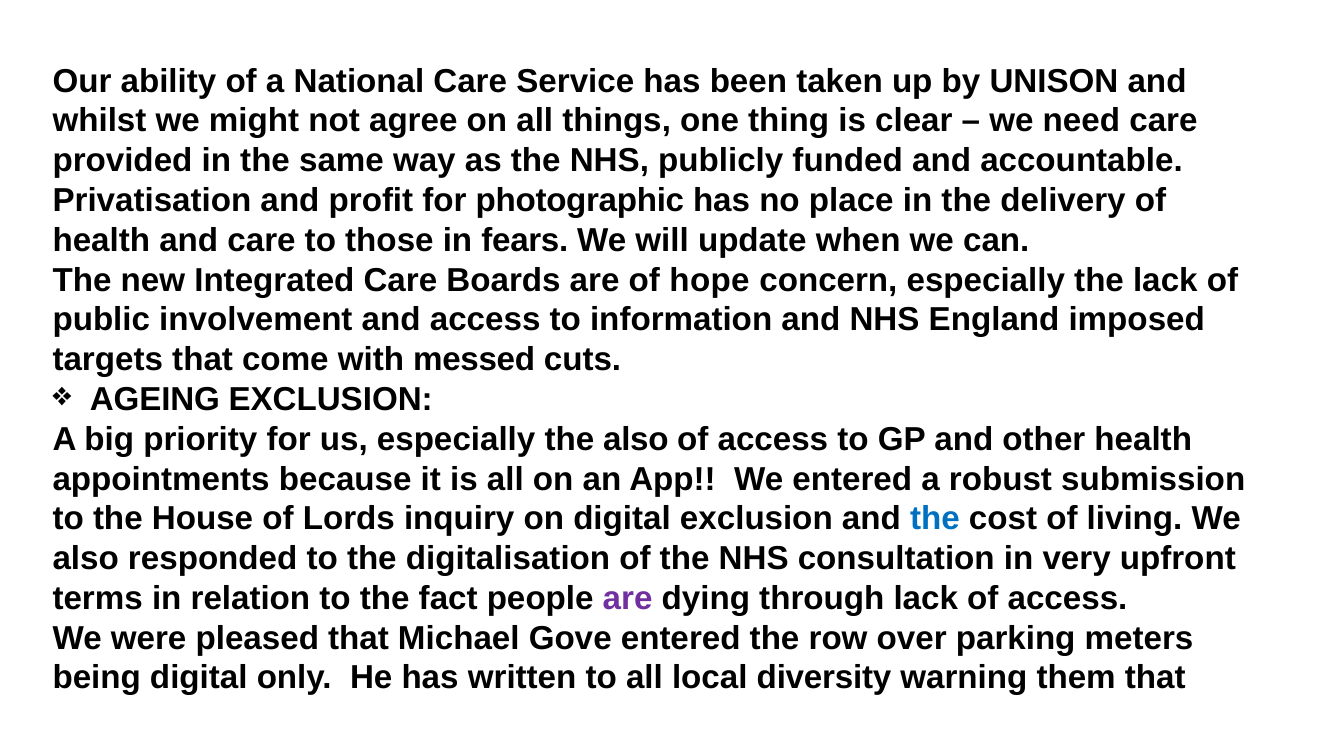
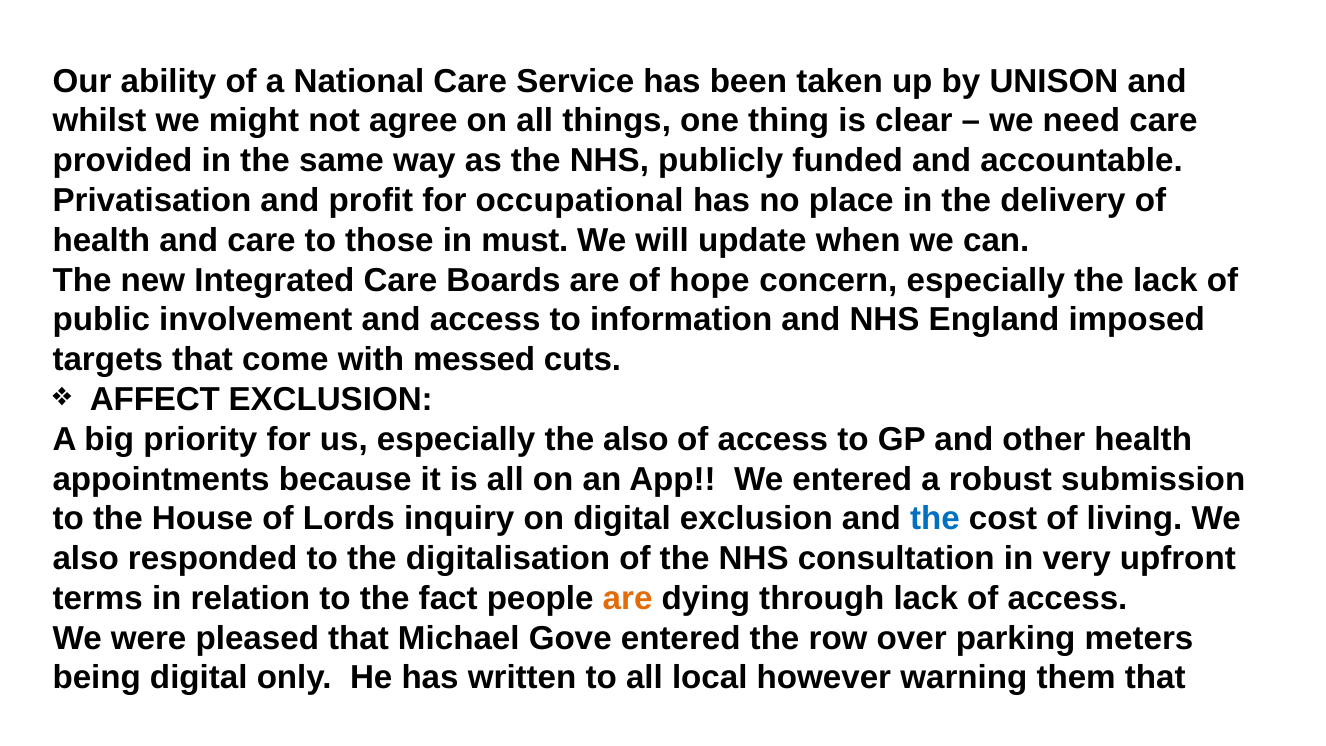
photographic: photographic -> occupational
fears: fears -> must
AGEING: AGEING -> AFFECT
are at (628, 598) colour: purple -> orange
diversity: diversity -> however
